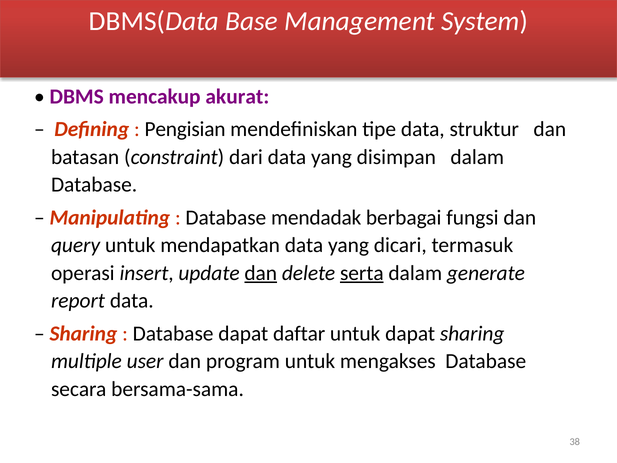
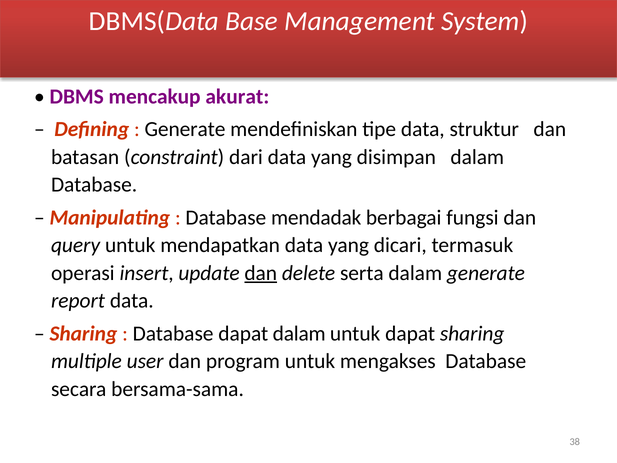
Pengisian at (185, 129): Pengisian -> Generate
serta underline: present -> none
dapat daftar: daftar -> dalam
